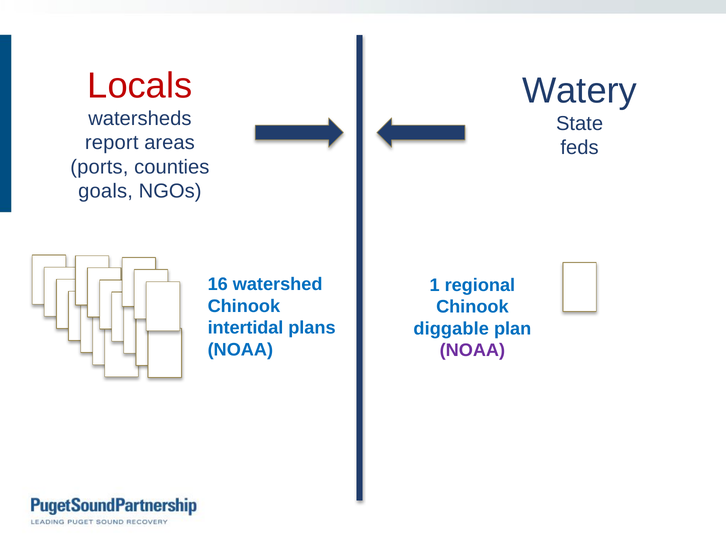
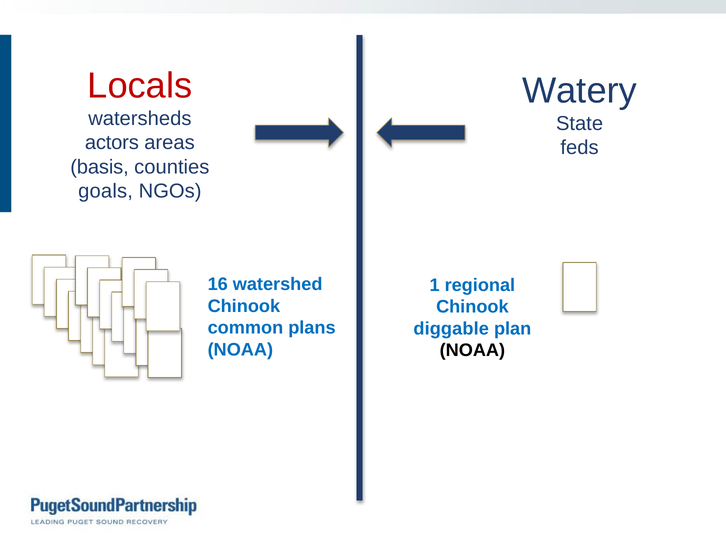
report: report -> actors
ports: ports -> basis
intertidal: intertidal -> common
NOAA at (472, 351) colour: purple -> black
